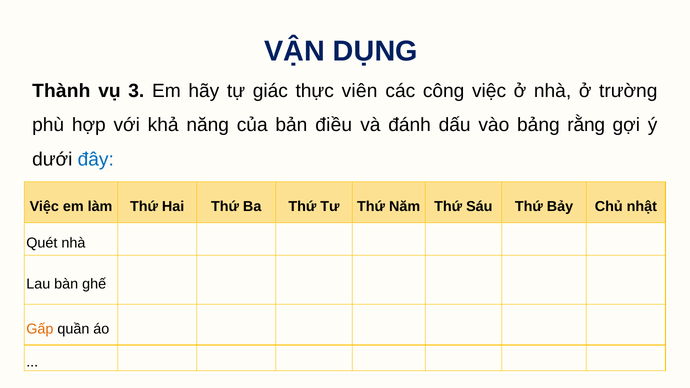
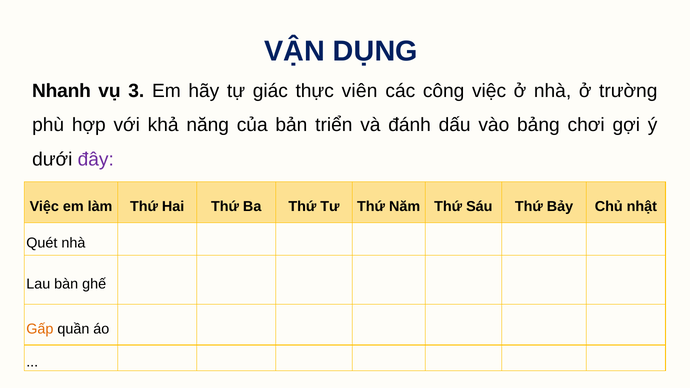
Thành: Thành -> Nhanh
điều: điều -> triển
rằng: rằng -> chơi
đây colour: blue -> purple
